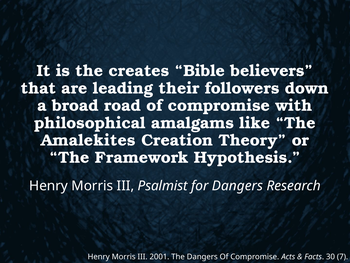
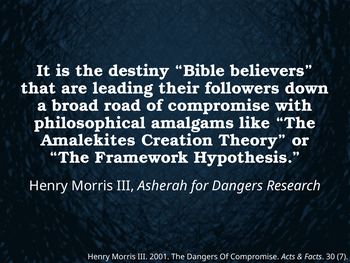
creates: creates -> destiny
Psalmist: Psalmist -> Asherah
